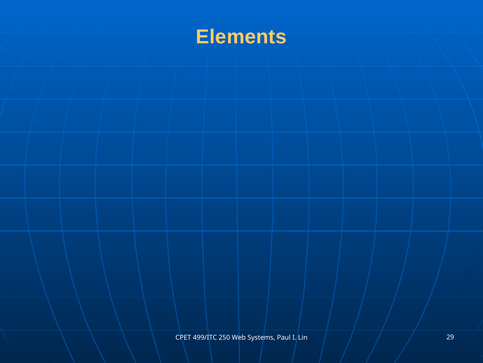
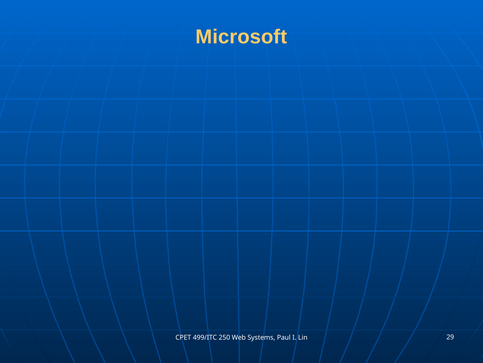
Elements: Elements -> Microsoft
